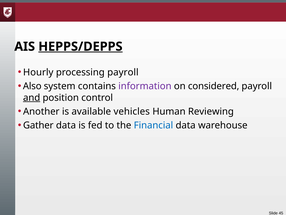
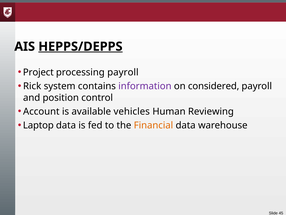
Hourly: Hourly -> Project
Also: Also -> Rick
and underline: present -> none
Another: Another -> Account
Gather: Gather -> Laptop
Financial colour: blue -> orange
